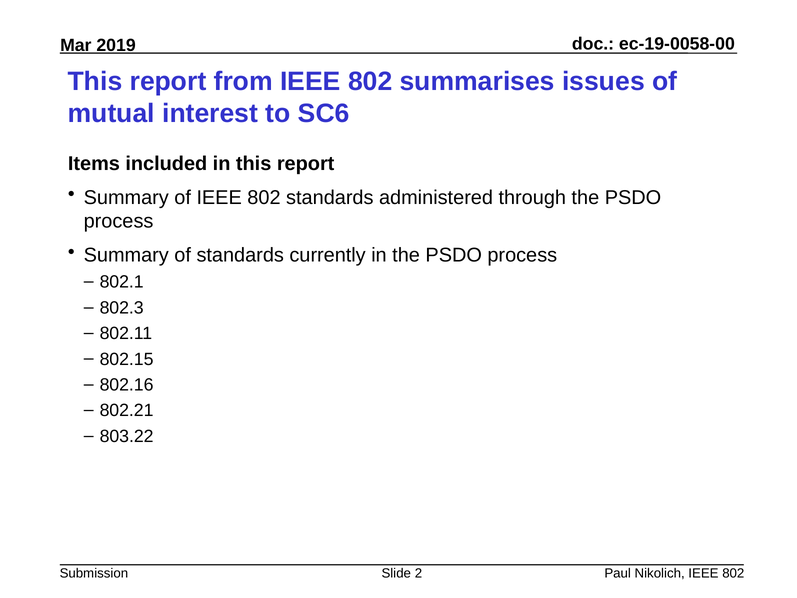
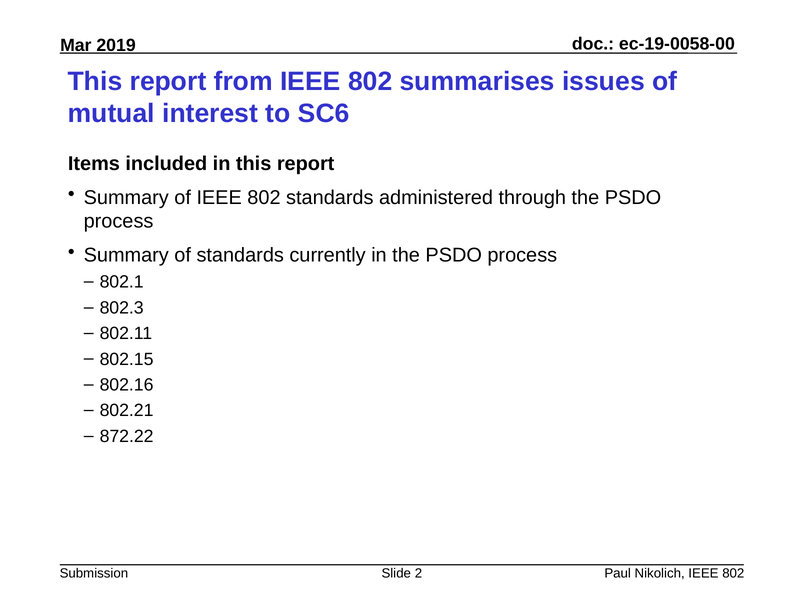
803.22: 803.22 -> 872.22
